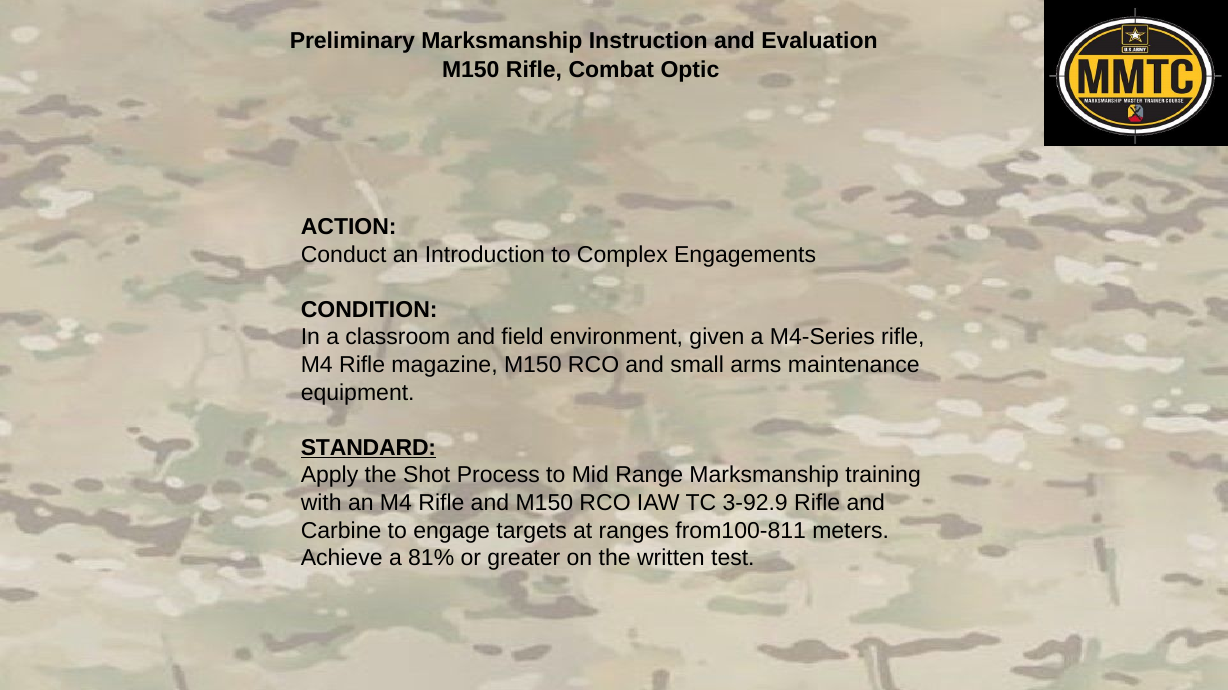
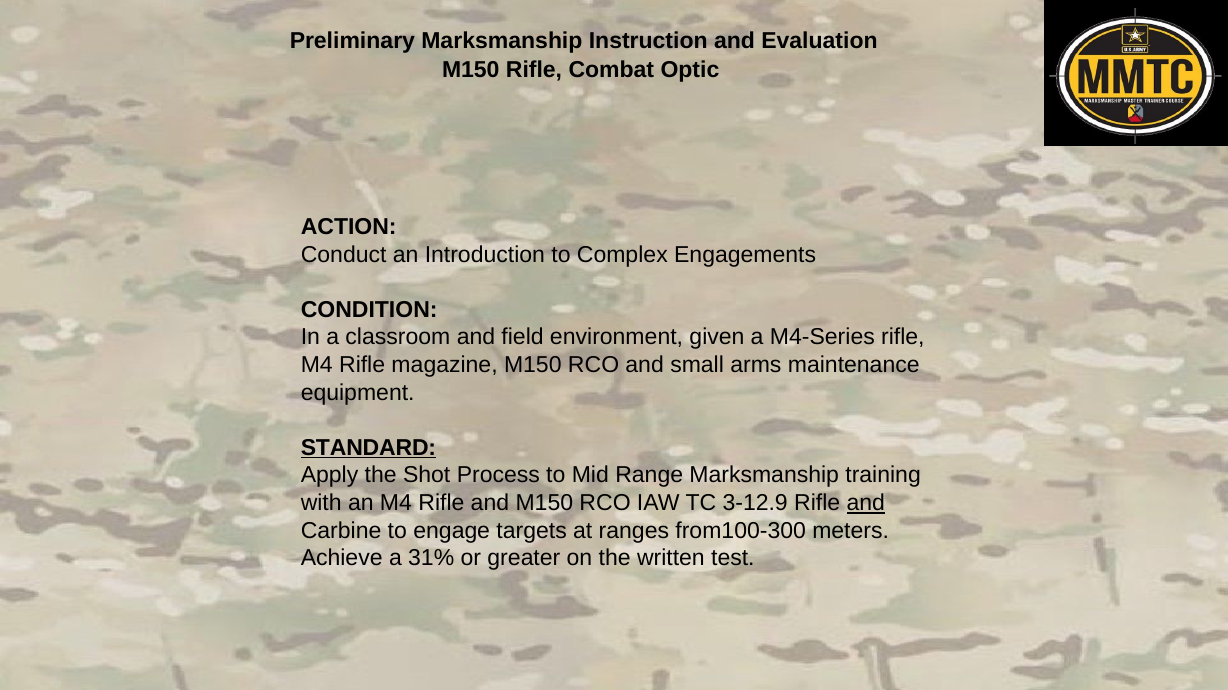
3-92.9: 3-92.9 -> 3-12.9
and at (866, 504) underline: none -> present
from100-811: from100-811 -> from100-300
81%: 81% -> 31%
